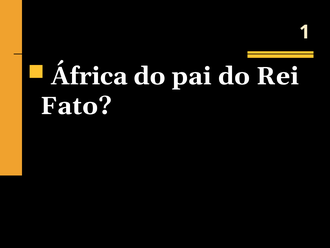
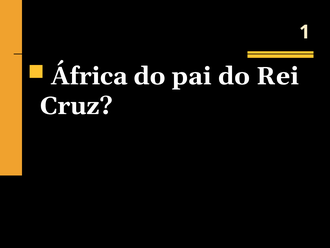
Fato: Fato -> Cruz
